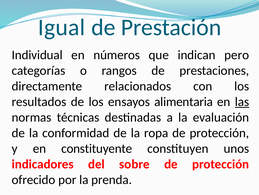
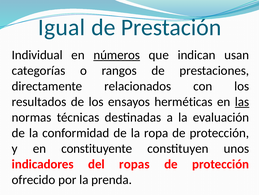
números underline: none -> present
pero: pero -> usan
alimentaria: alimentaria -> herméticas
sobre: sobre -> ropas
